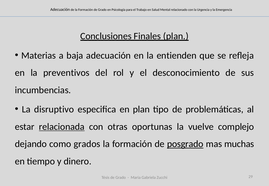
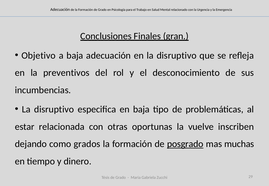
Finales plan: plan -> gran
Materias: Materias -> Objetivo
en la entienden: entienden -> disruptivo
en plan: plan -> baja
relacionada underline: present -> none
complejo: complejo -> inscriben
